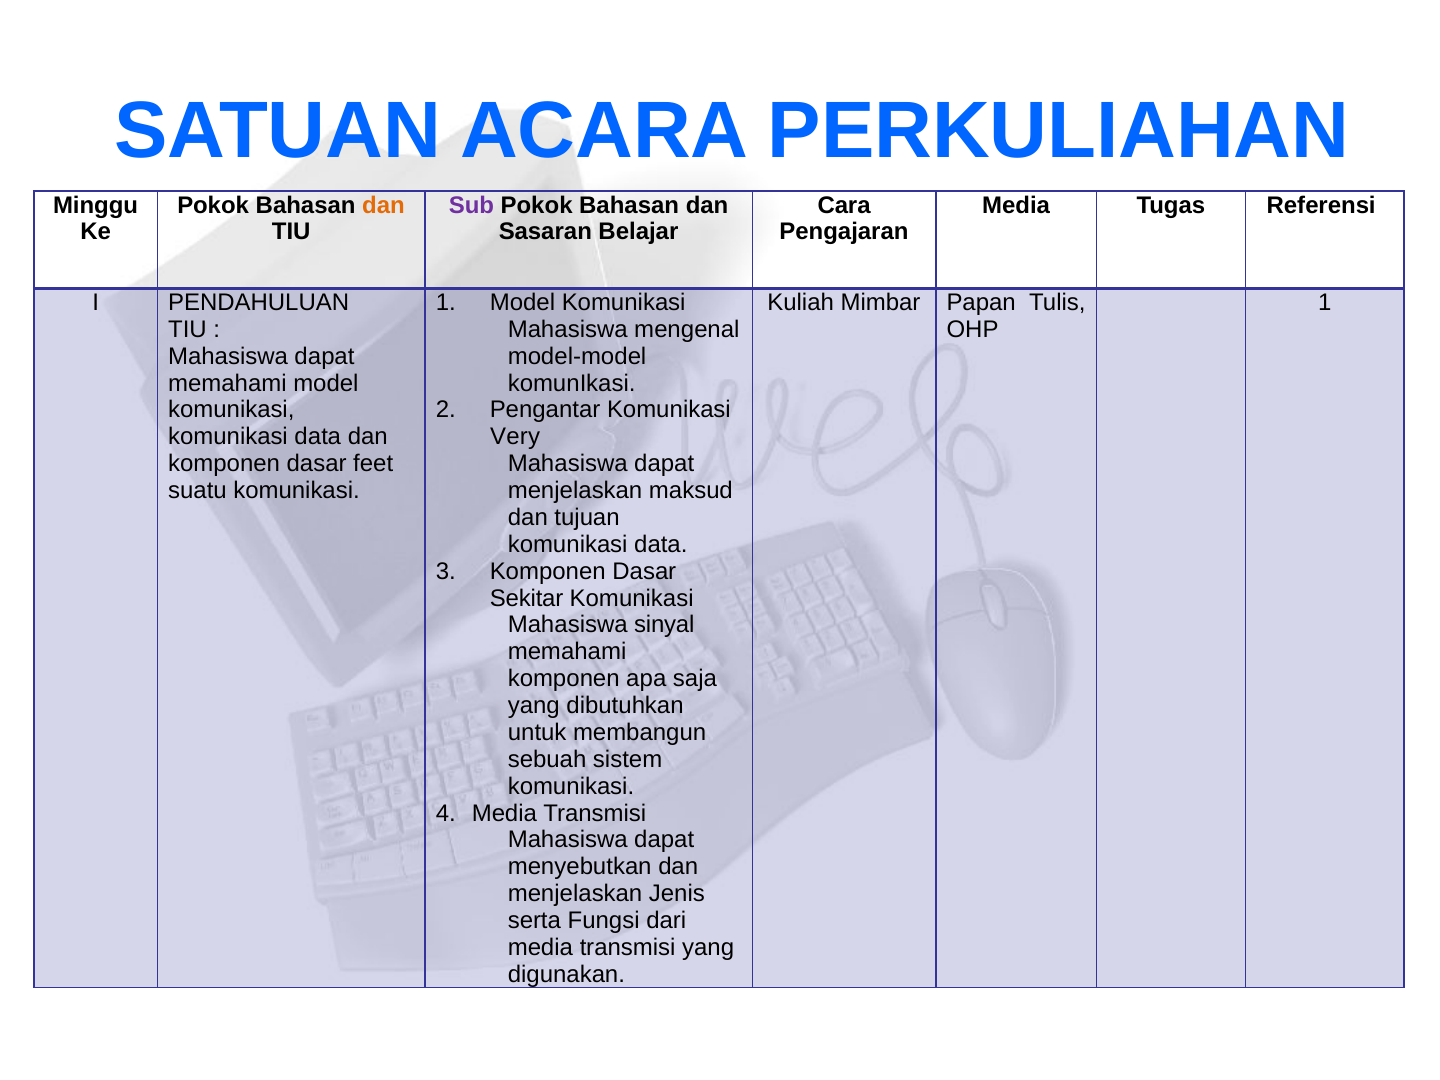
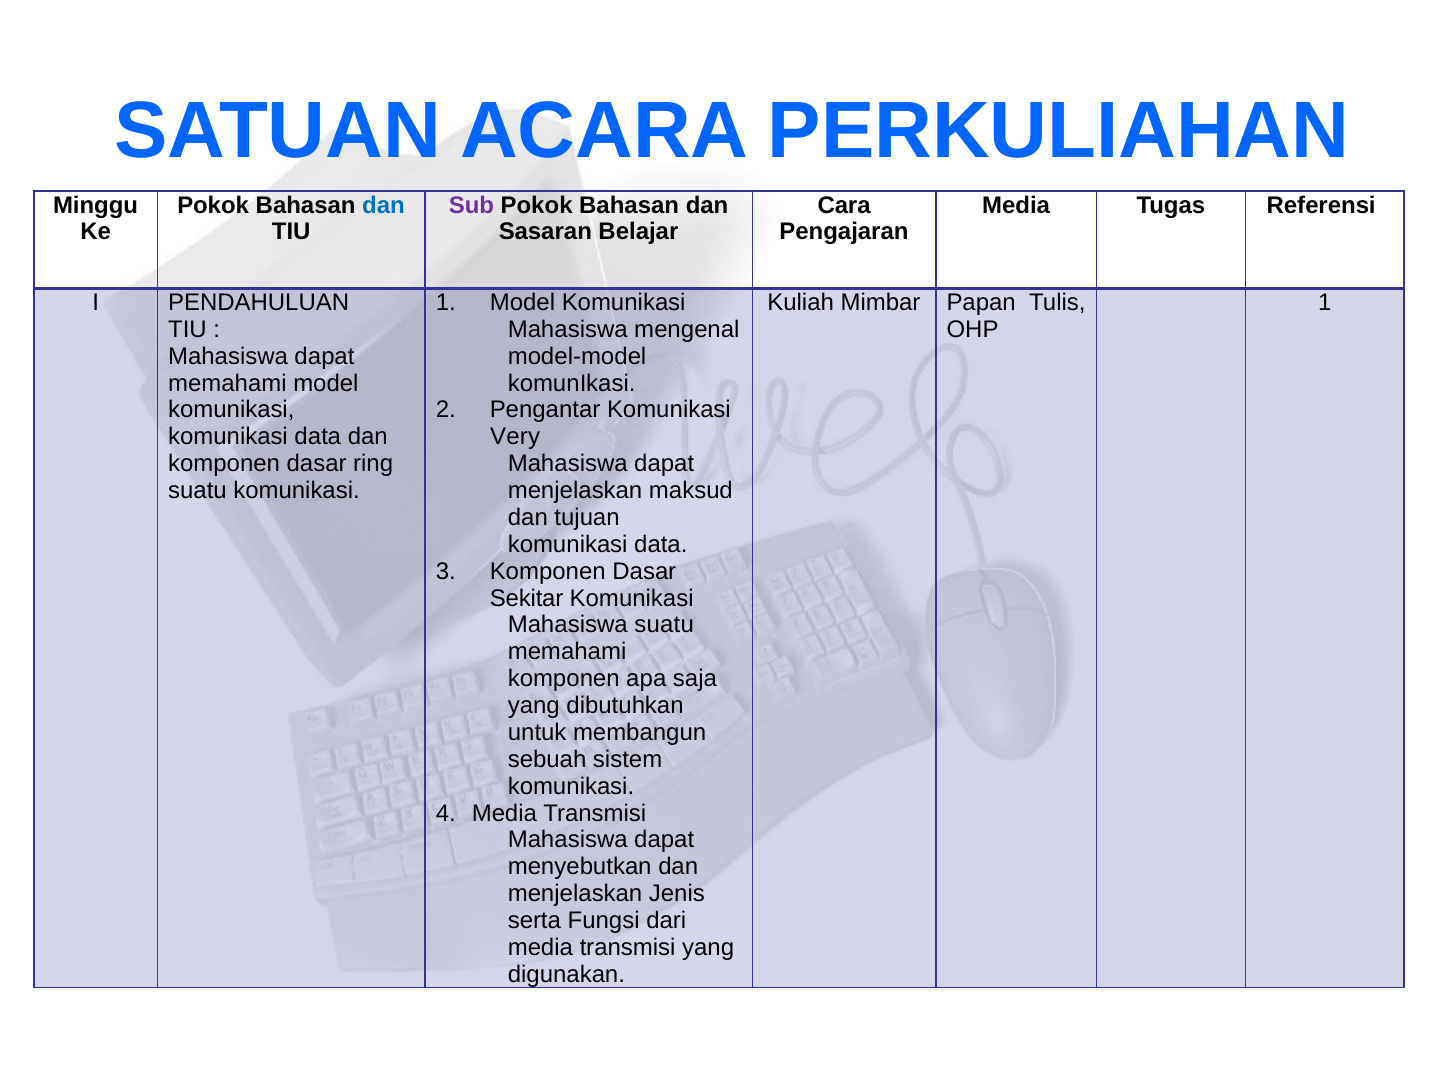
dan at (384, 205) colour: orange -> blue
feet: feet -> ring
Mahasiswa sinyal: sinyal -> suatu
